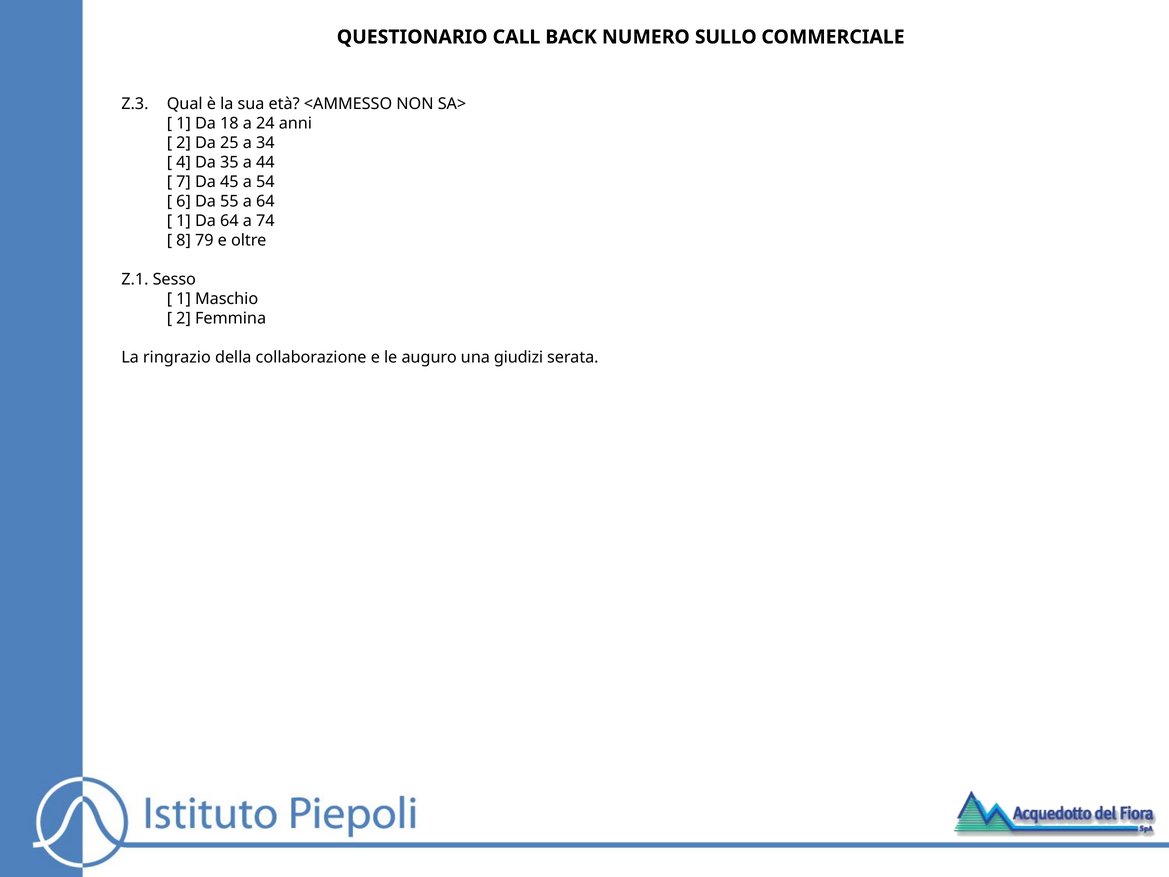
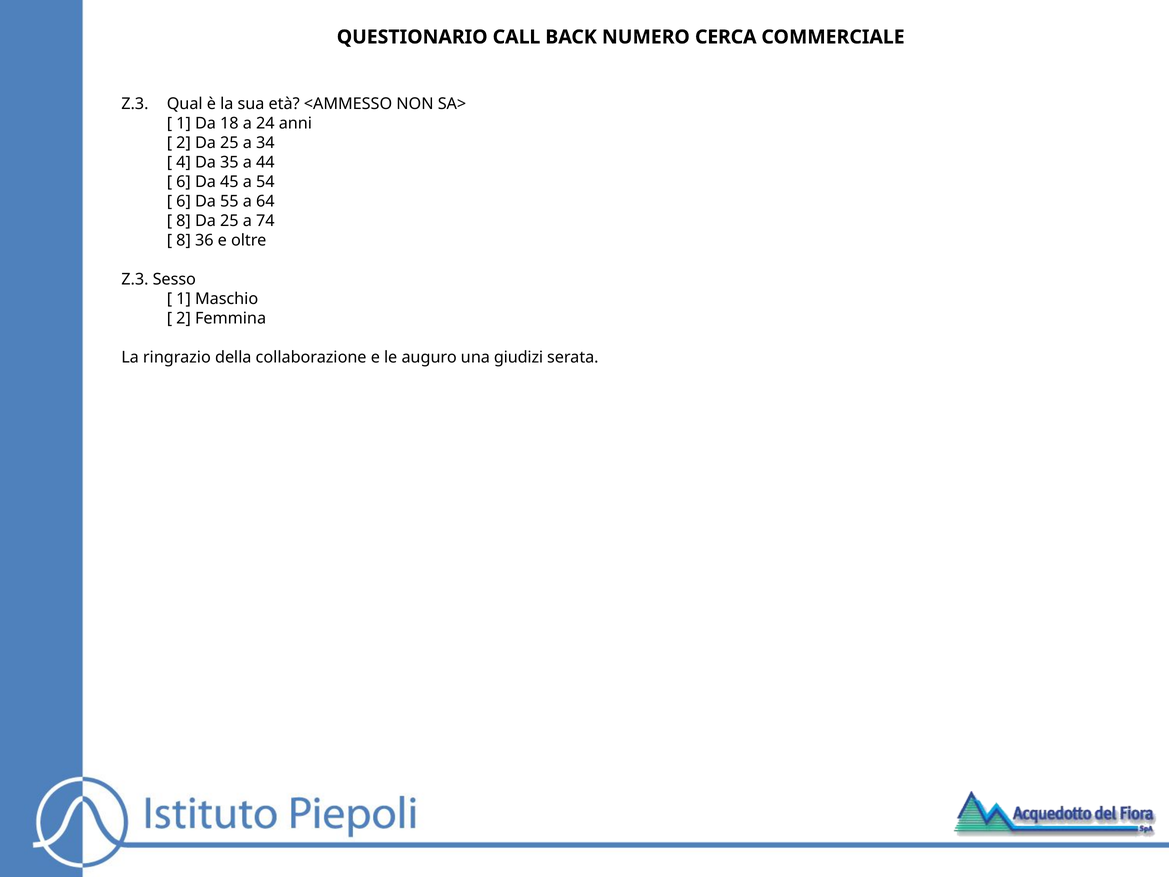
SULLO: SULLO -> CERCA
7 at (184, 182): 7 -> 6
1 at (184, 221): 1 -> 8
64 at (229, 221): 64 -> 25
79: 79 -> 36
Z.1 at (135, 279): Z.1 -> Z.3
